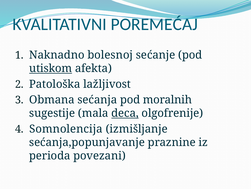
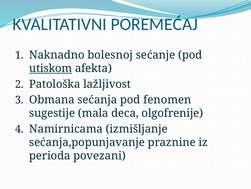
moralnih: moralnih -> fenomen
deca underline: present -> none
Somnolencija: Somnolencija -> Namirnicama
